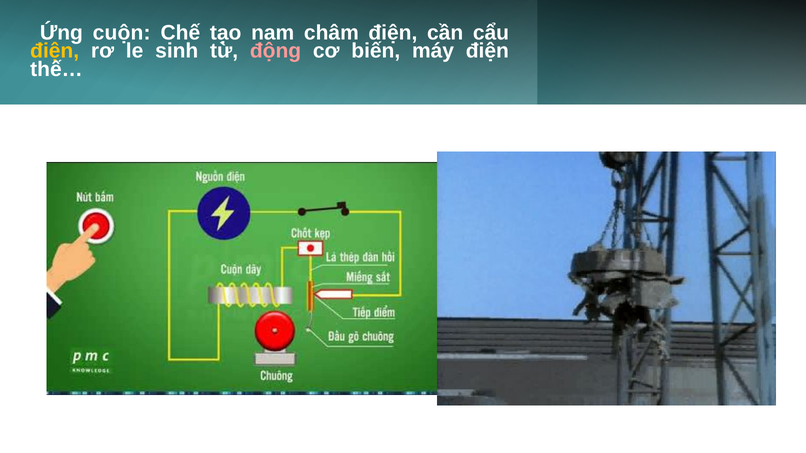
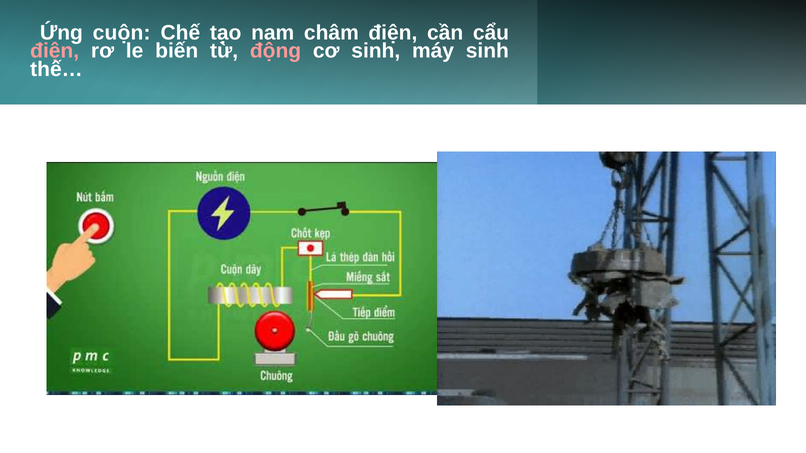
điện at (55, 51) colour: yellow -> pink
sinh: sinh -> biến
cơ biến: biến -> sinh
máy điện: điện -> sinh
